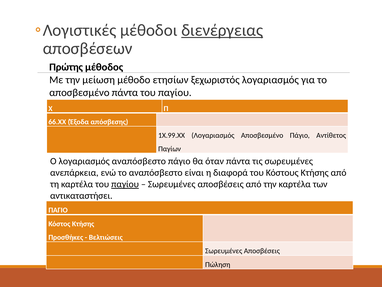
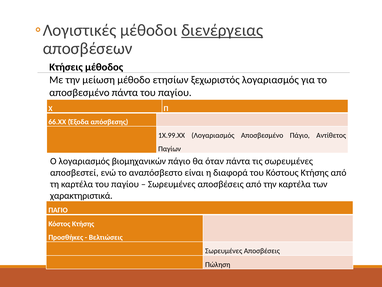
Πρώτης: Πρώτης -> Κτήσεις
λογαριασμός αναπόσβεστο: αναπόσβεστο -> βιομηχανικών
ανεπάρκεια: ανεπάρκεια -> αποσβεστεί
παγίου at (125, 184) underline: present -> none
αντικαταστήσει: αντικαταστήσει -> χαρακτηριστικά
